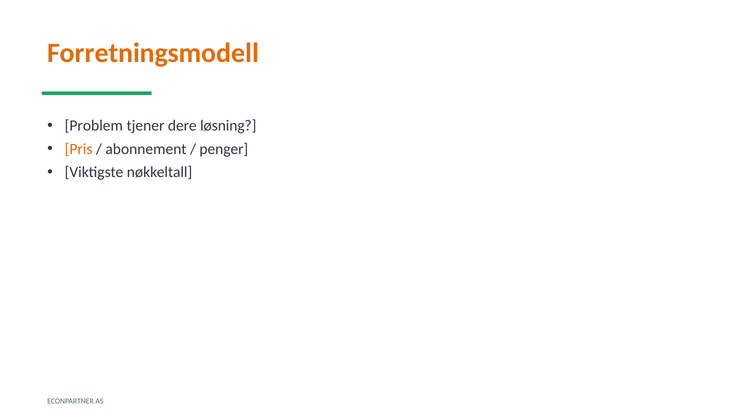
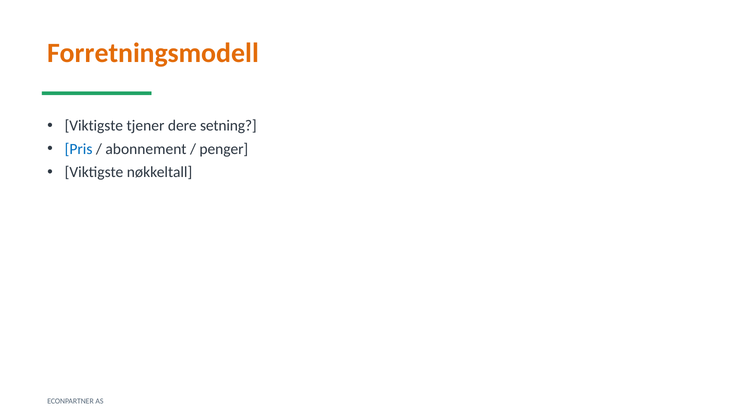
Problem at (94, 126): Problem -> Viktigste
løsning: løsning -> setning
Pris colour: orange -> blue
